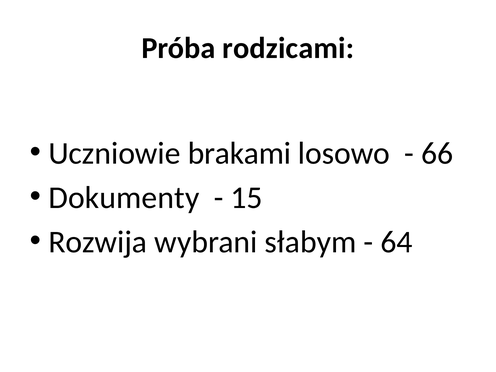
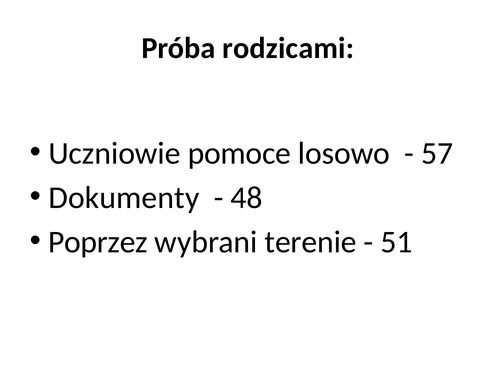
brakami: brakami -> pomoce
66: 66 -> 57
15: 15 -> 48
Rozwija: Rozwija -> Poprzez
słabym: słabym -> terenie
64: 64 -> 51
